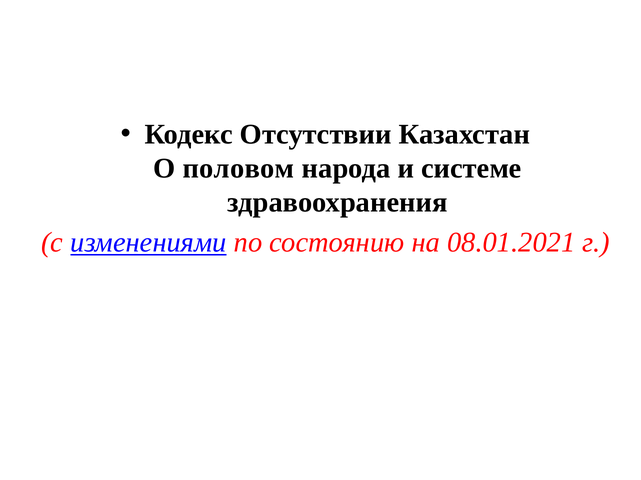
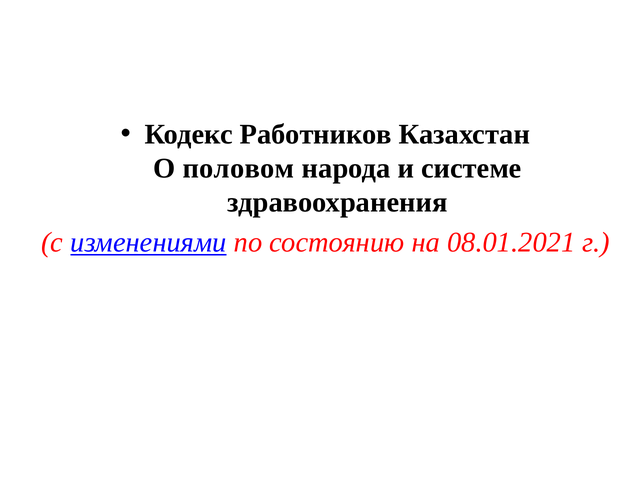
Отсутствии: Отсутствии -> Работников
